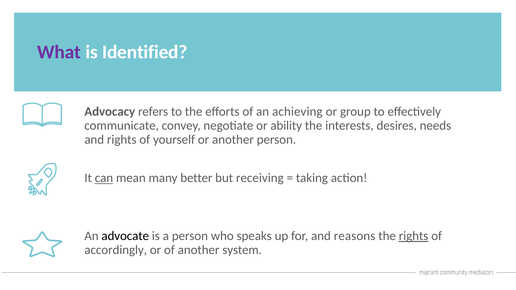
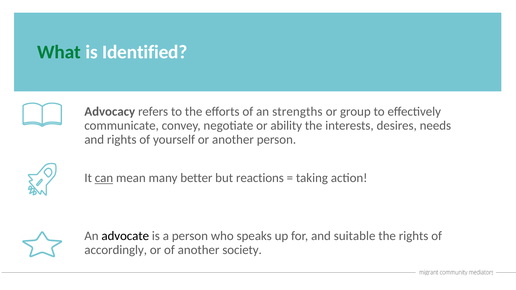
What colour: purple -> green
achieving: achieving -> strengths
receiving: receiving -> reactions
reasons: reasons -> suitable
rights at (414, 236) underline: present -> none
system: system -> society
